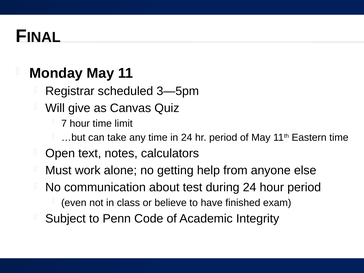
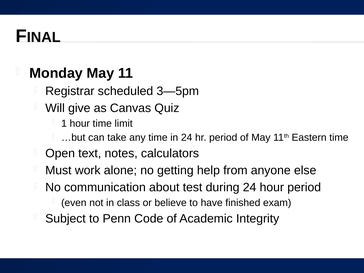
7: 7 -> 1
